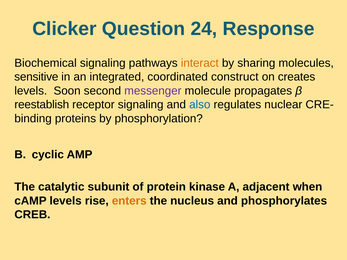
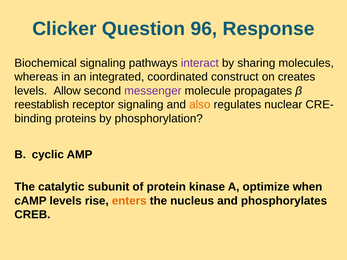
24: 24 -> 96
interact colour: orange -> purple
sensitive: sensitive -> whereas
Soon: Soon -> Allow
also colour: blue -> orange
adjacent: adjacent -> optimize
